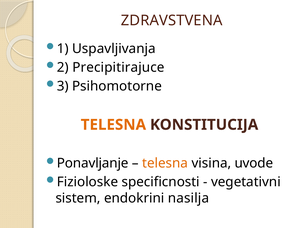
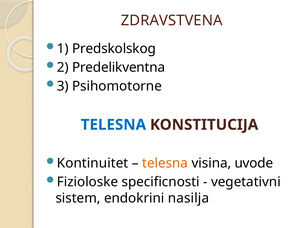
Uspavljivanja: Uspavljivanja -> Predskolskog
Precipitirajuce: Precipitirajuce -> Predelikventna
TELESNA at (113, 124) colour: orange -> blue
Ponavljanje: Ponavljanje -> Kontinuitet
